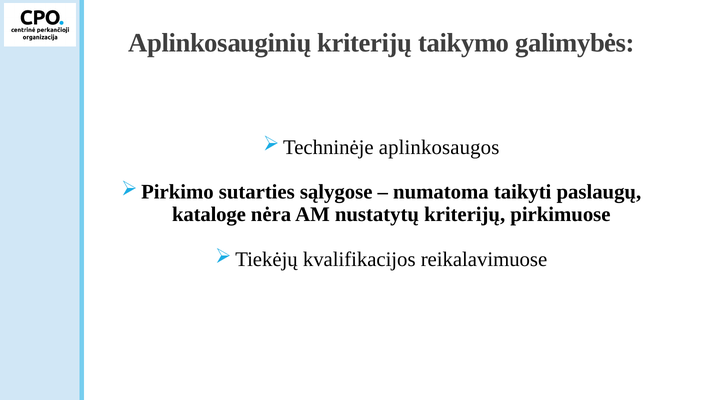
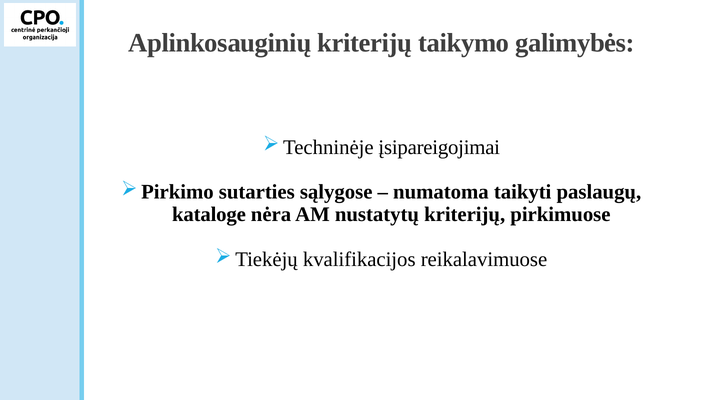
aplinkosaugos: aplinkosaugos -> įsipareigojimai
